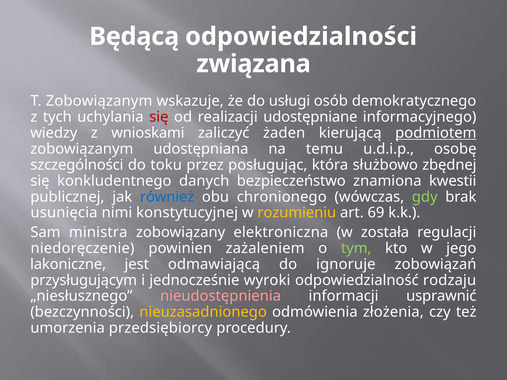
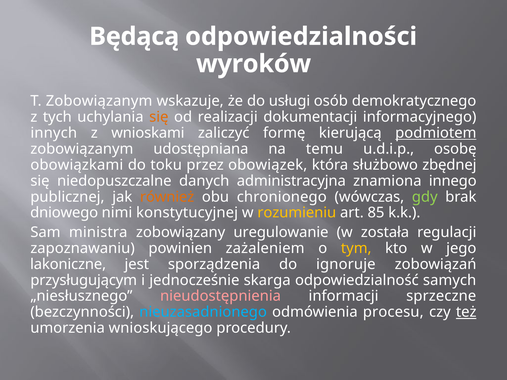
związana: związana -> wyroków
się at (159, 117) colour: red -> orange
udostępniane: udostępniane -> dokumentacji
wiedzy: wiedzy -> innych
żaden: żaden -> formę
szczególności: szczególności -> obowiązkami
posługując: posługując -> obowiązek
konkludentnego: konkludentnego -> niedopuszczalne
bezpieczeństwo: bezpieczeństwo -> administracyjna
kwestii: kwestii -> innego
również colour: blue -> orange
usunięcia: usunięcia -> dniowego
69: 69 -> 85
elektroniczna: elektroniczna -> uregulowanie
niedoręczenie: niedoręczenie -> zapoznawaniu
tym colour: light green -> yellow
odmawiającą: odmawiającą -> sporządzenia
wyroki: wyroki -> skarga
rodzaju: rodzaju -> samych
usprawnić: usprawnić -> sprzeczne
nieuzasadnionego colour: yellow -> light blue
złożenia: złożenia -> procesu
też underline: none -> present
przedsiębiorcy: przedsiębiorcy -> wnioskującego
